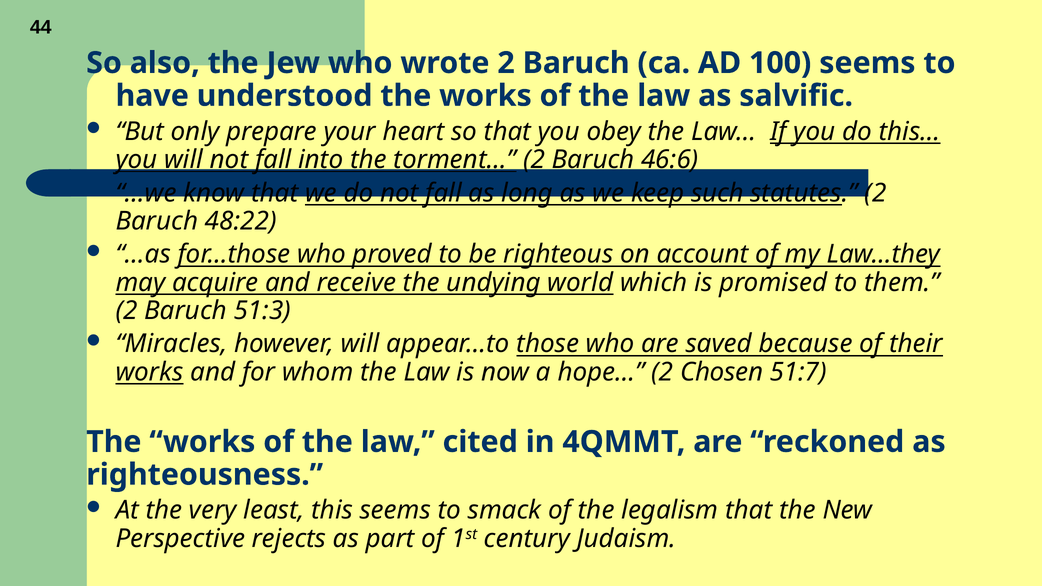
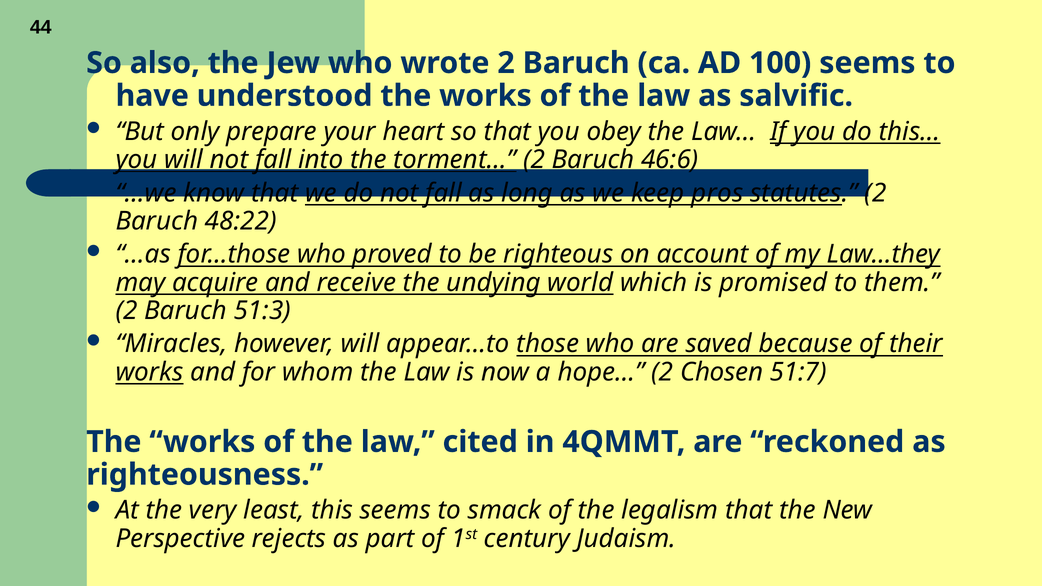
such: such -> pros
